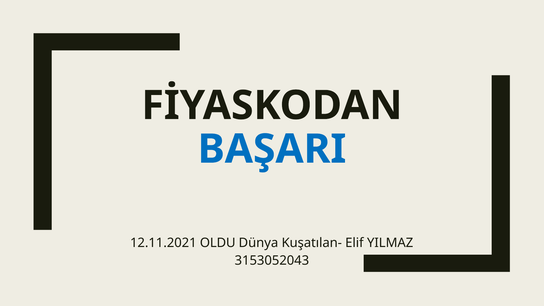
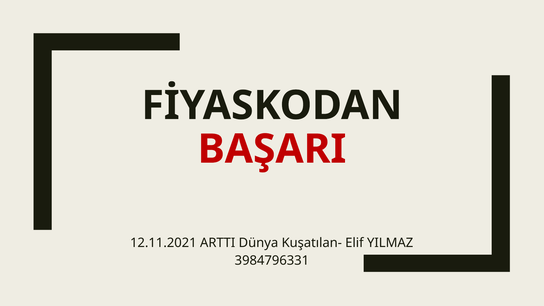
BAŞARI colour: blue -> red
OLDU: OLDU -> ARTTI
3153052043: 3153052043 -> 3984796331
